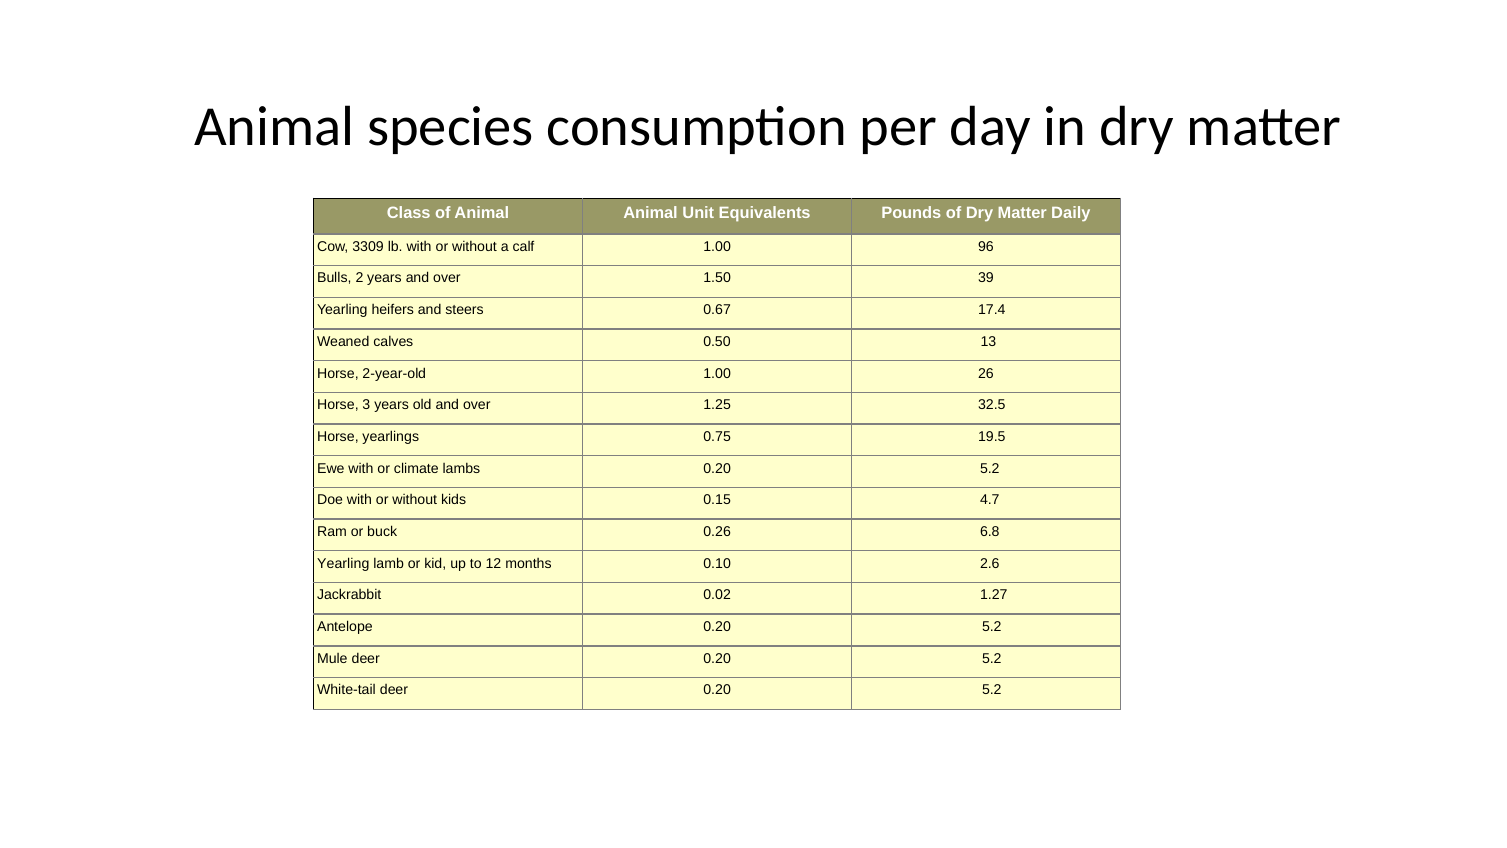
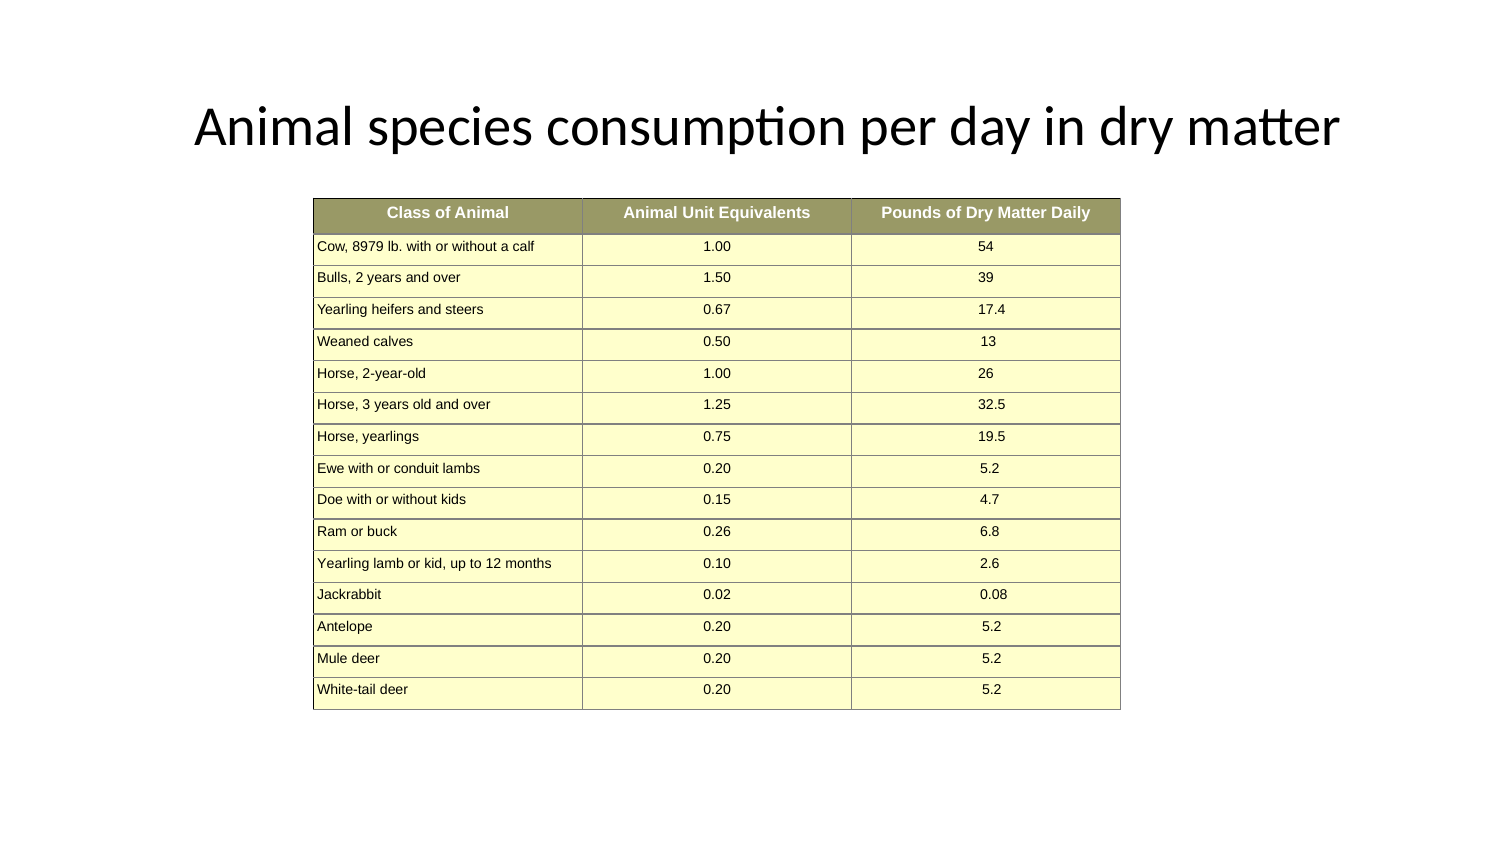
3309: 3309 -> 8979
96: 96 -> 54
climate: climate -> conduit
1.27: 1.27 -> 0.08
